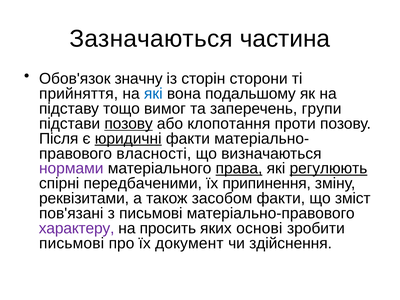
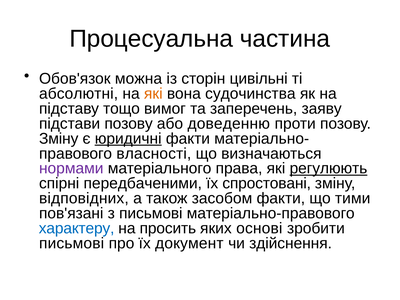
Зазначаються: Зазначаються -> Процесуальна
значну: значну -> можна
сторони: сторони -> цивільні
прийняття: прийняття -> абсолютні
які at (153, 94) colour: blue -> orange
подальшому: подальшому -> судочинства
групи: групи -> заяву
позову at (129, 124) underline: present -> none
клопотання: клопотання -> доведенню
Після at (59, 139): Після -> Зміну
права underline: present -> none
припинення: припинення -> спростовані
реквізитами: реквізитами -> відповідних
зміст: зміст -> тими
характеру colour: purple -> blue
